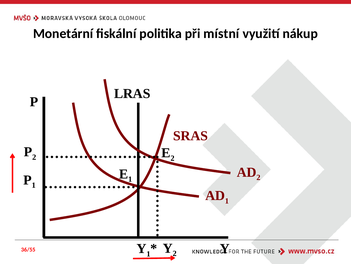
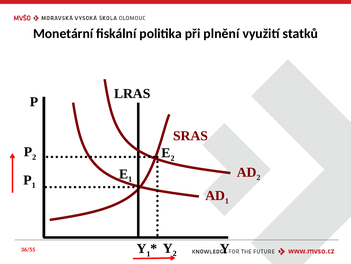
místní: místní -> plnění
nákup: nákup -> statků
